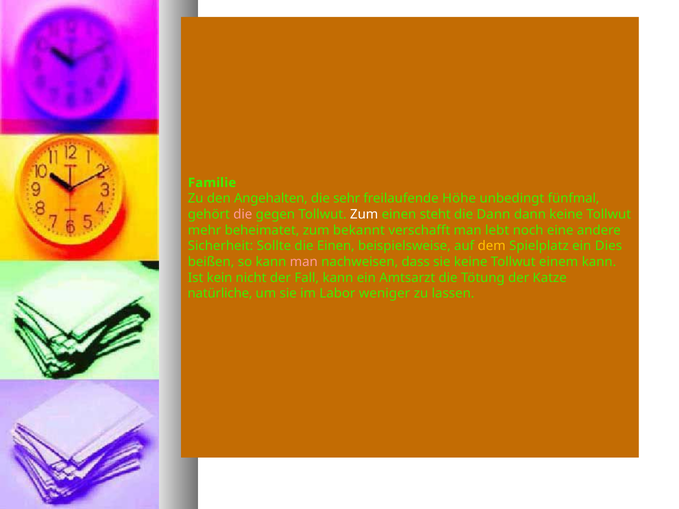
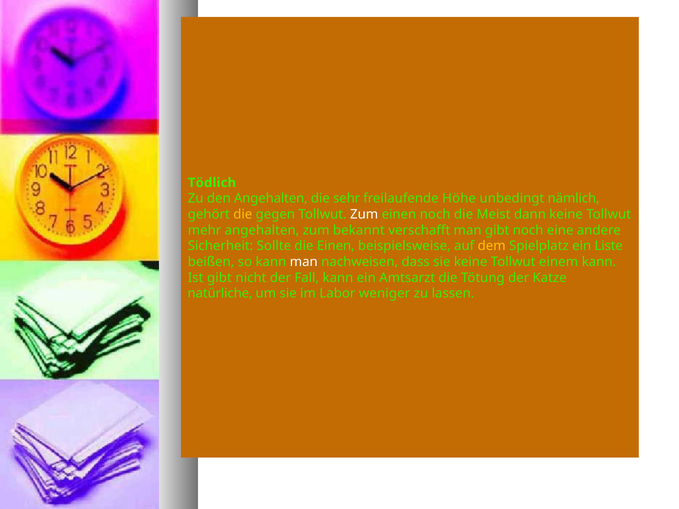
Familie: Familie -> Tödlich
fünfmal: fünfmal -> nämlich
die at (243, 215) colour: pink -> yellow
einen steht: steht -> noch
die Dann: Dann -> Meist
mehr beheimatet: beheimatet -> angehalten
man lebt: lebt -> gibt
Dies: Dies -> Liste
man at (304, 262) colour: pink -> white
Ist kein: kein -> gibt
